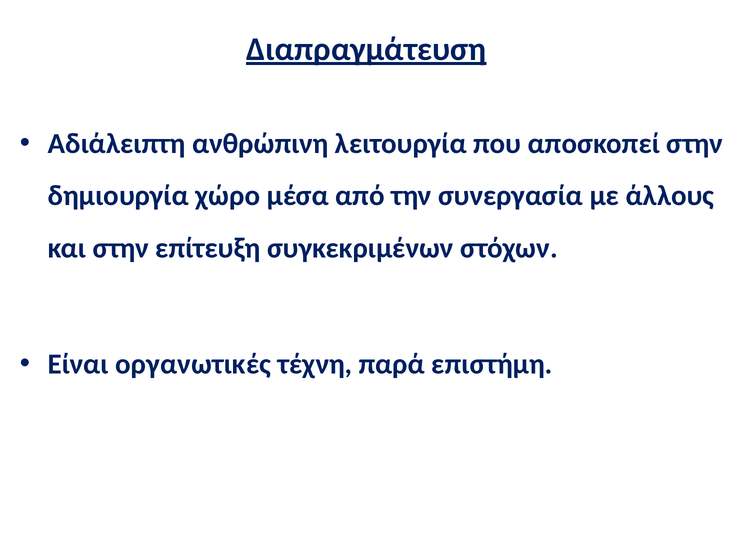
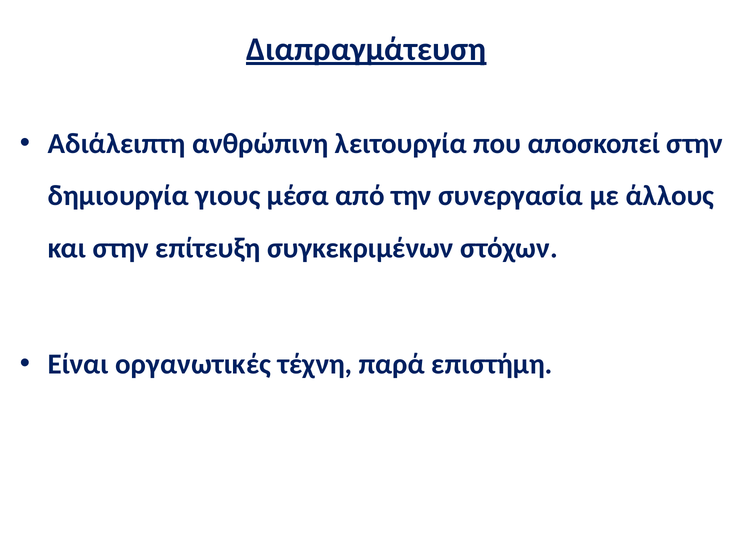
χώρο: χώρο -> γιους
